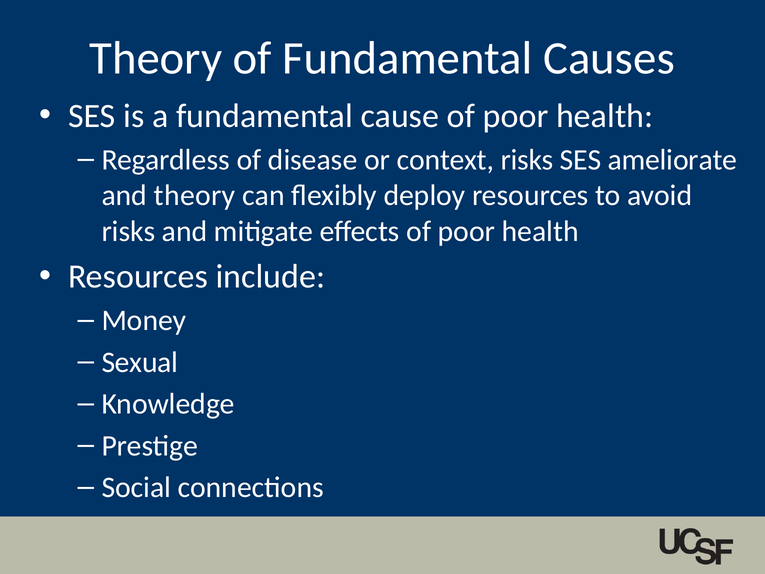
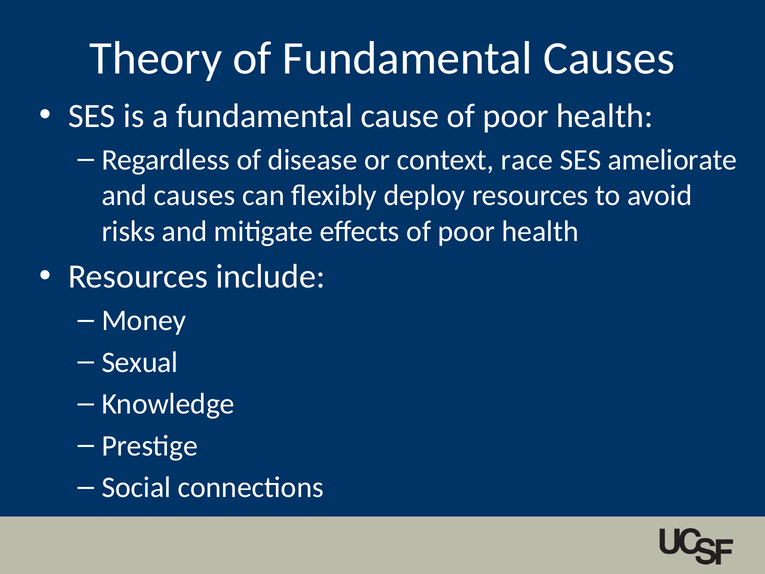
context risks: risks -> race
and theory: theory -> causes
